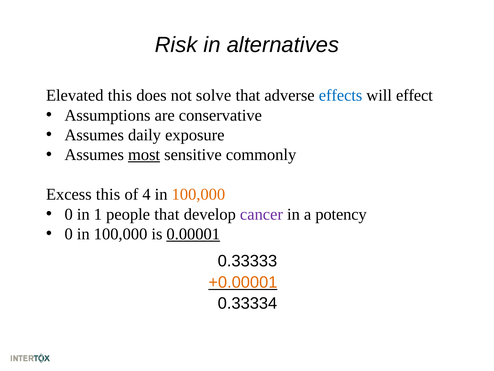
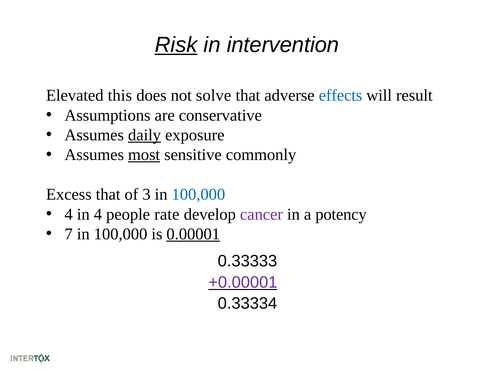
Risk underline: none -> present
alternatives: alternatives -> intervention
effect: effect -> result
daily underline: none -> present
Excess this: this -> that
4: 4 -> 3
100,000 at (198, 194) colour: orange -> blue
0 at (69, 214): 0 -> 4
in 1: 1 -> 4
people that: that -> rate
0 at (69, 234): 0 -> 7
+0.00001 colour: orange -> purple
